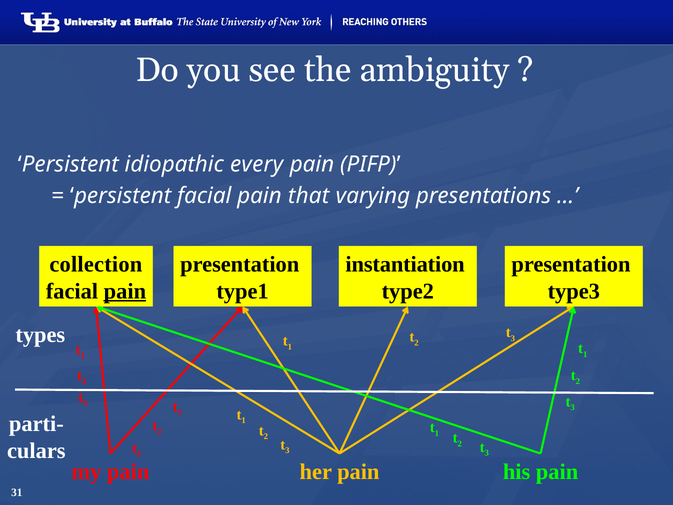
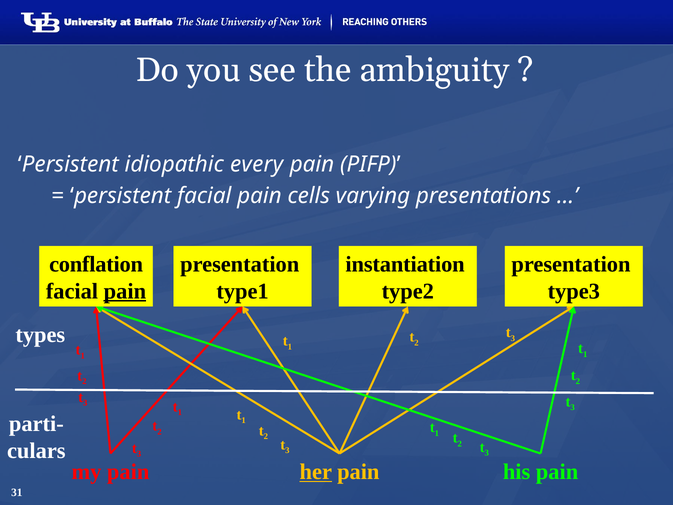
that: that -> cells
collection: collection -> conflation
her underline: none -> present
